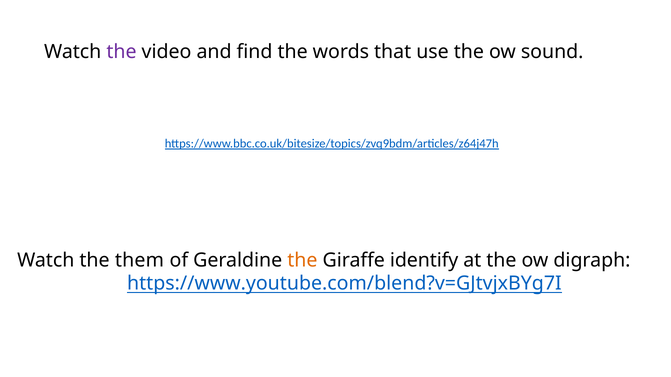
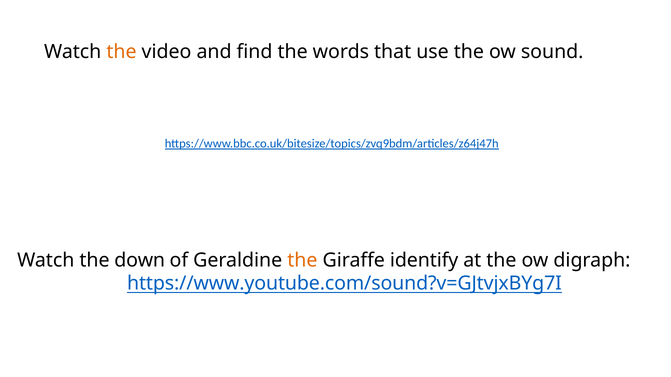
the at (121, 52) colour: purple -> orange
them: them -> down
https://www.youtube.com/blend?v=GJtvjxBYg7I: https://www.youtube.com/blend?v=GJtvjxBYg7I -> https://www.youtube.com/sound?v=GJtvjxBYg7I
